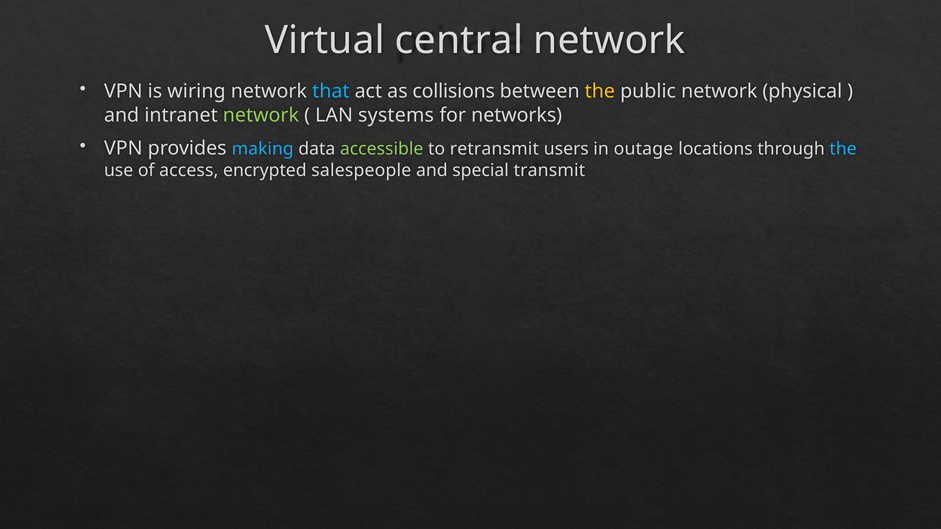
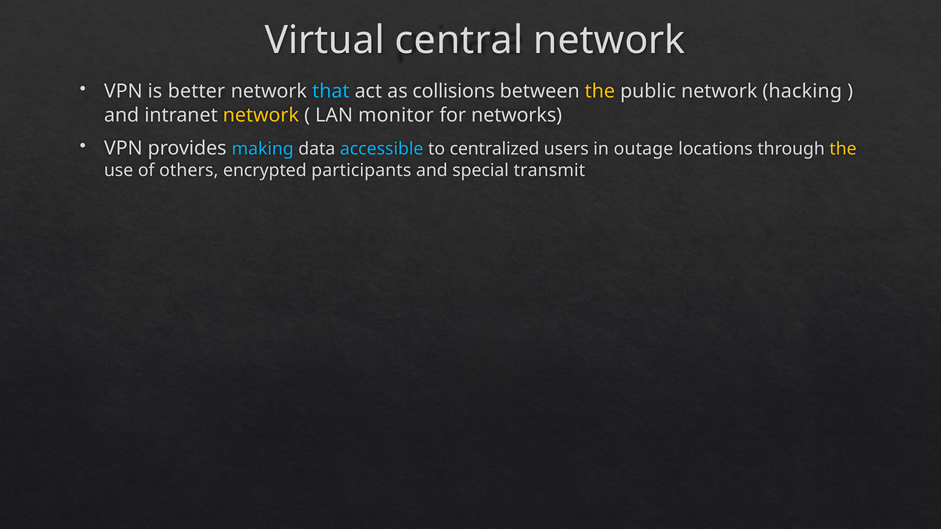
wiring: wiring -> better
physical: physical -> hacking
network at (261, 115) colour: light green -> yellow
systems: systems -> monitor
accessible colour: light green -> light blue
retransmit: retransmit -> centralized
the at (843, 149) colour: light blue -> yellow
access: access -> others
salespeople: salespeople -> participants
